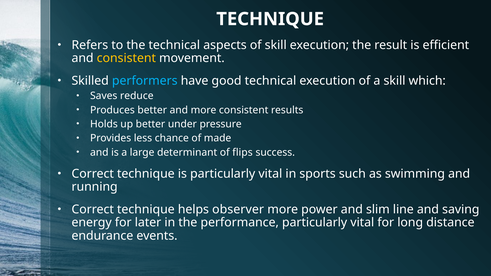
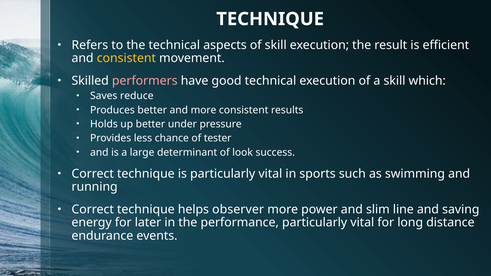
performers colour: light blue -> pink
made: made -> tester
flips: flips -> look
